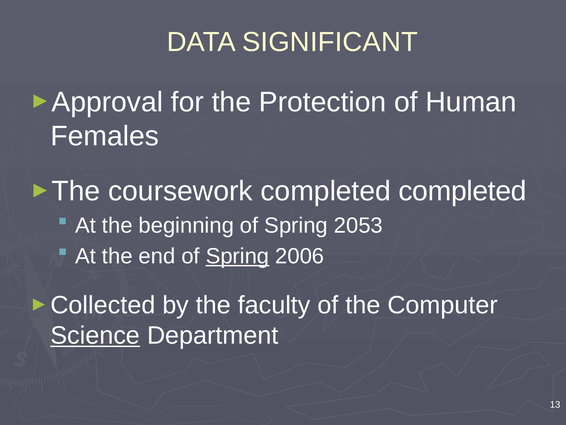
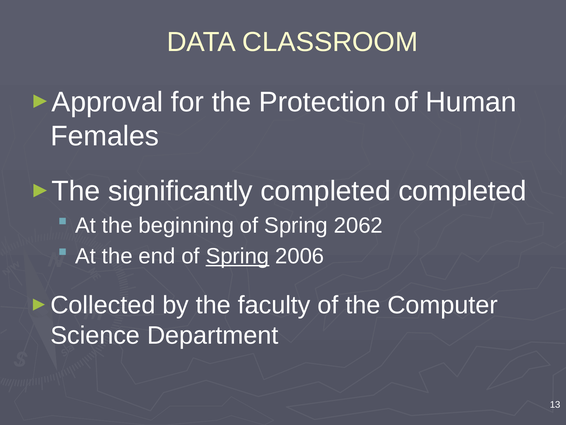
SIGNIFICANT: SIGNIFICANT -> CLASSROOM
coursework: coursework -> significantly
2053: 2053 -> 2062
Science underline: present -> none
